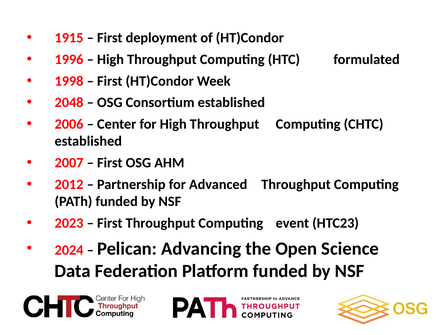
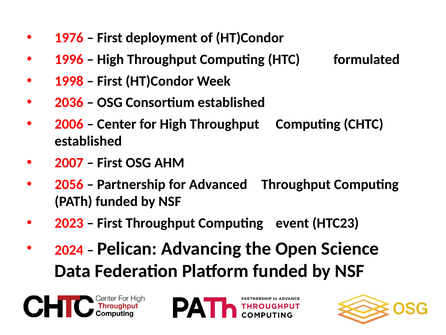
1915: 1915 -> 1976
2048: 2048 -> 2036
2012: 2012 -> 2056
